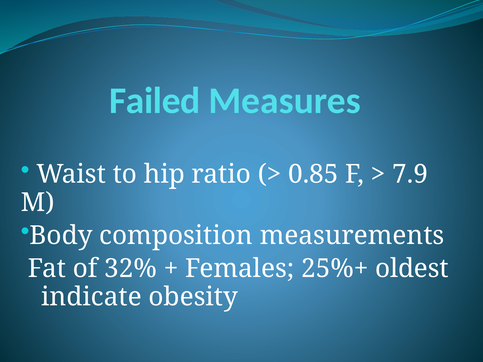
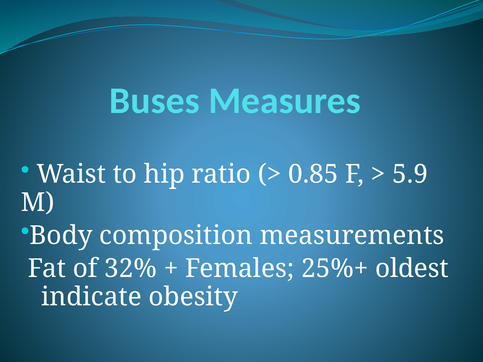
Failed: Failed -> Buses
7.9: 7.9 -> 5.9
